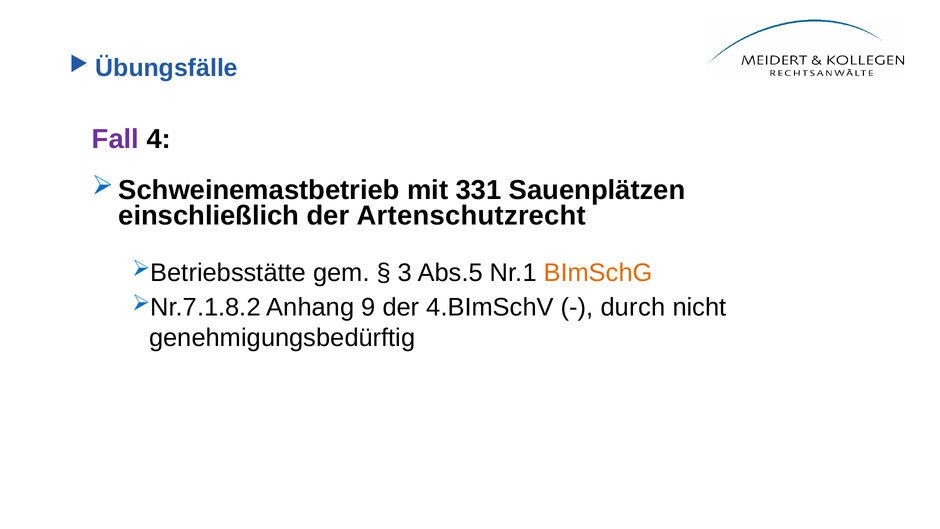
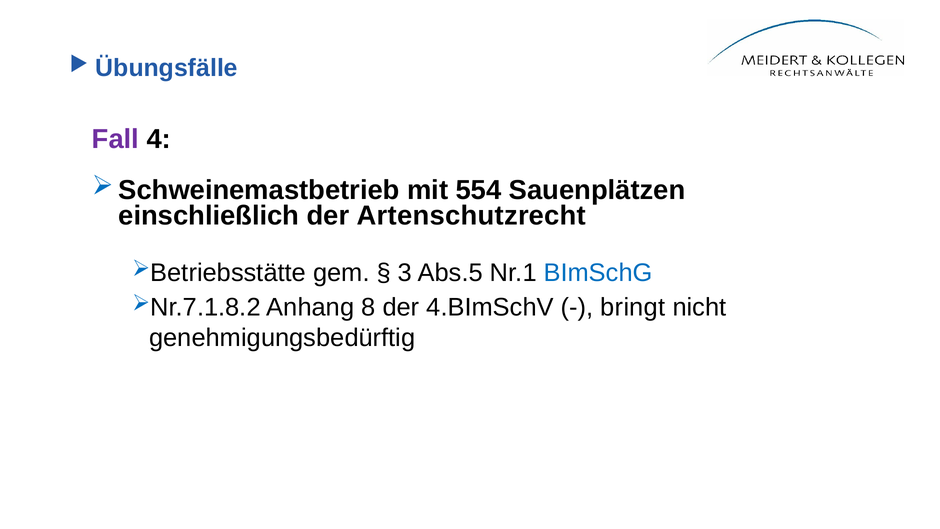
331: 331 -> 554
BImSchG colour: orange -> blue
9: 9 -> 8
durch: durch -> bringt
